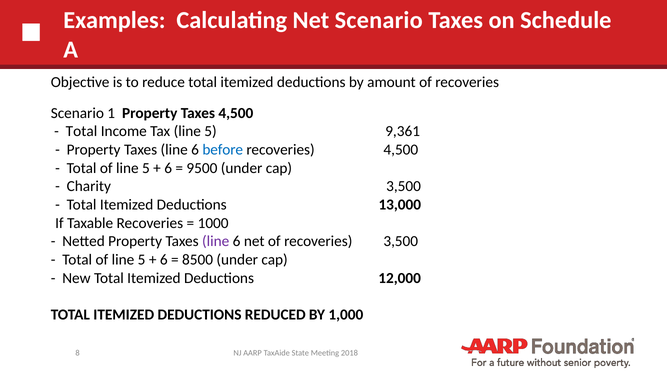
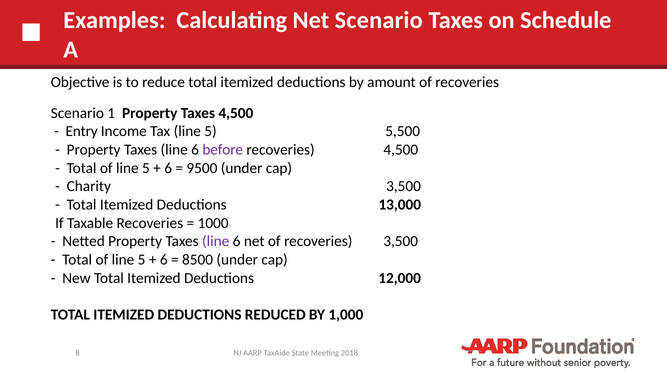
Total at (82, 132): Total -> Entry
9,361: 9,361 -> 5,500
before colour: blue -> purple
